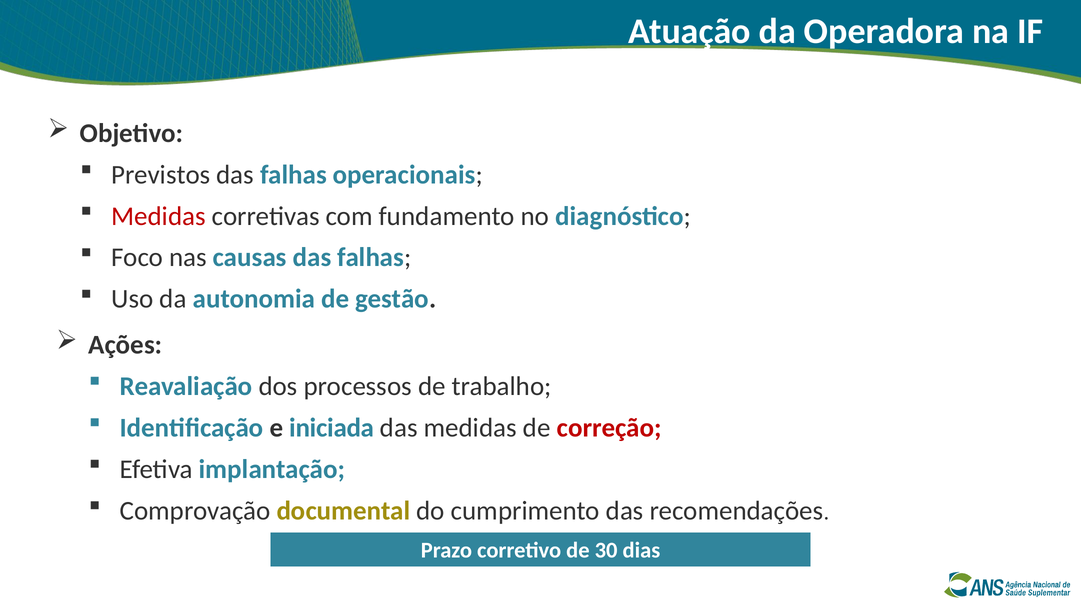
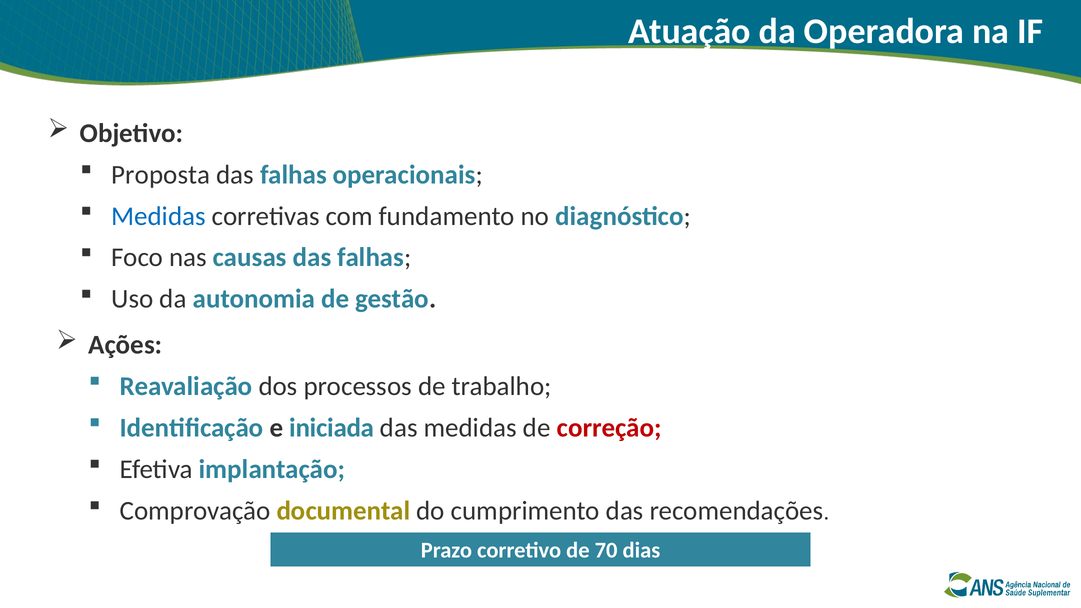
Previstos: Previstos -> Proposta
Medidas at (159, 216) colour: red -> blue
30: 30 -> 70
